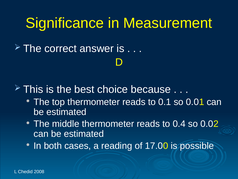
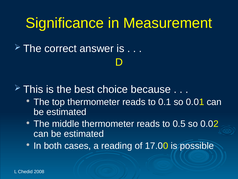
0.4: 0.4 -> 0.5
